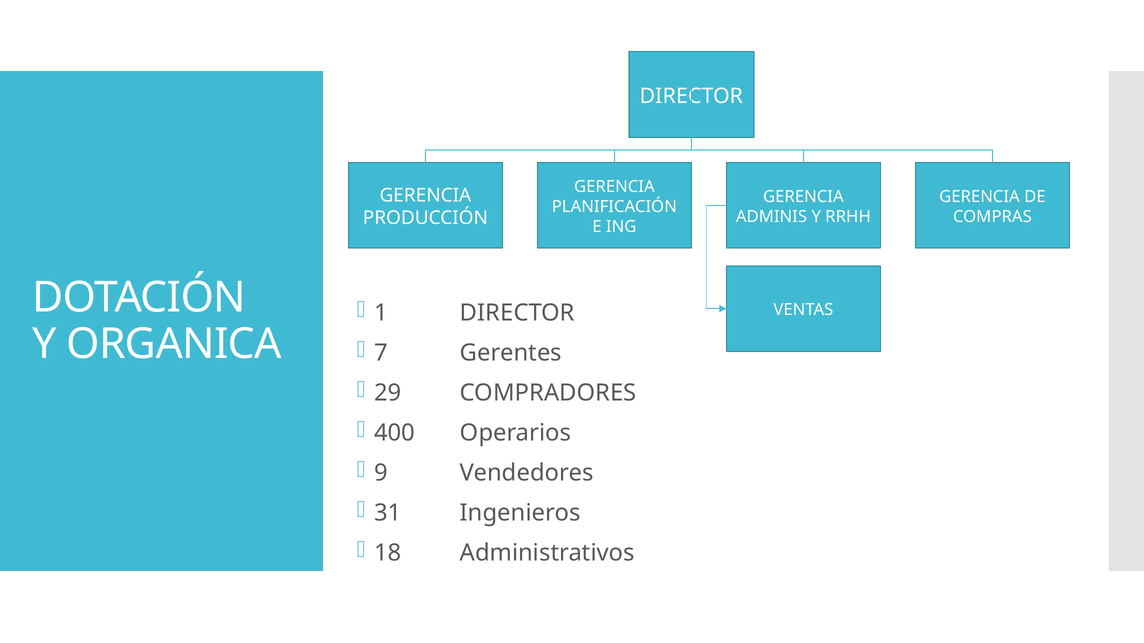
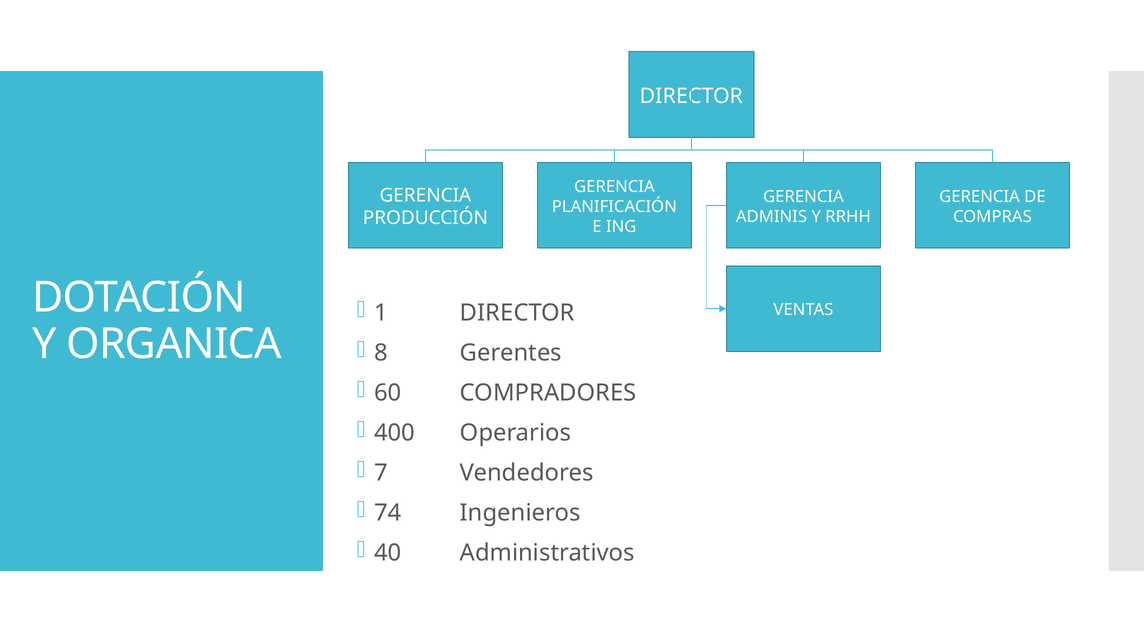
7: 7 -> 8
29: 29 -> 60
9: 9 -> 7
31: 31 -> 74
18: 18 -> 40
